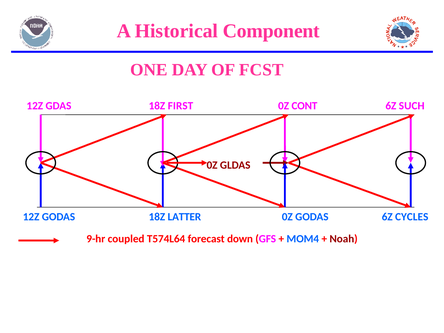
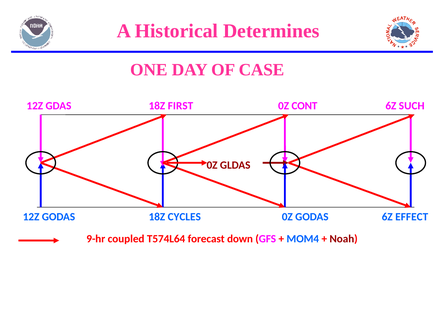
Component: Component -> Determines
FCST: FCST -> CASE
LATTER: LATTER -> CYCLES
CYCLES: CYCLES -> EFFECT
